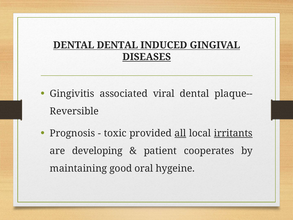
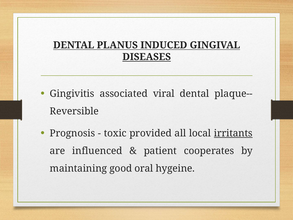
DENTAL DENTAL: DENTAL -> PLANUS
all underline: present -> none
developing: developing -> influenced
